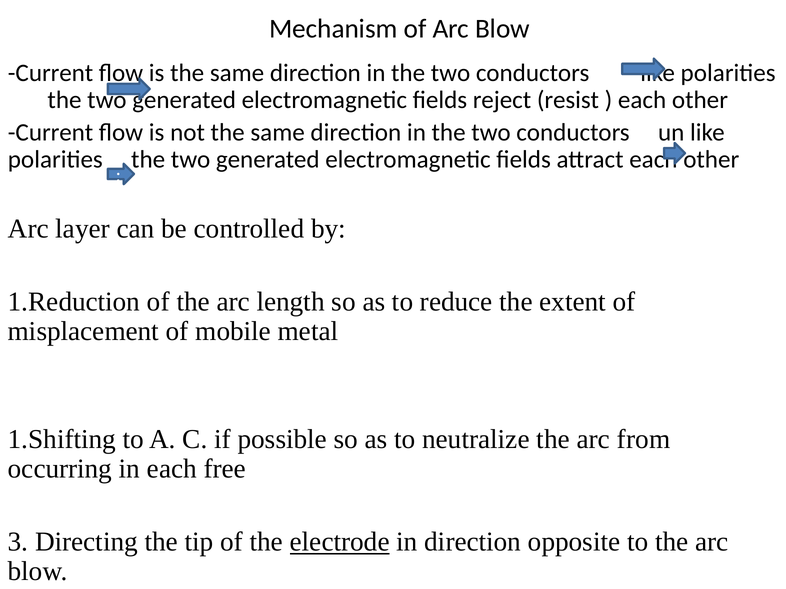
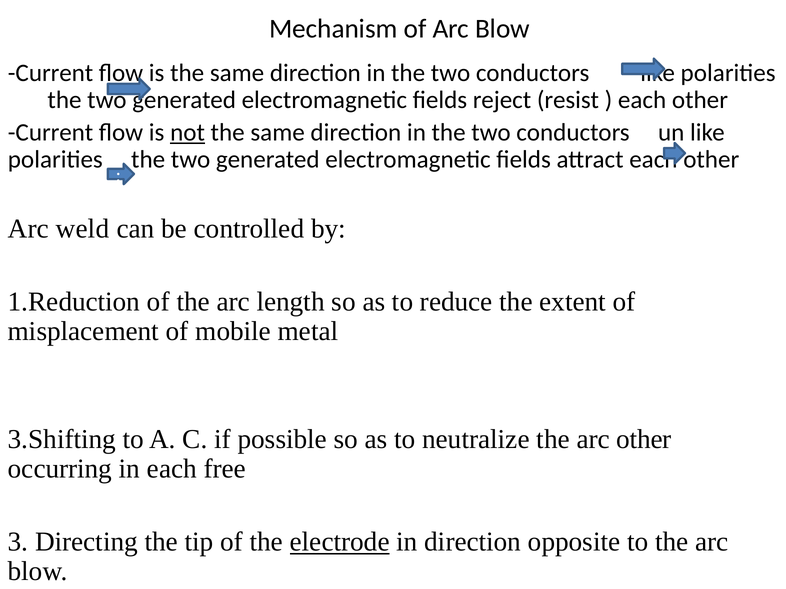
not underline: none -> present
layer: layer -> weld
1.Shifting: 1.Shifting -> 3.Shifting
arc from: from -> other
